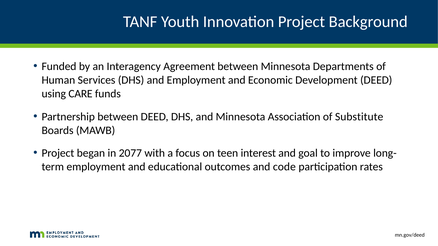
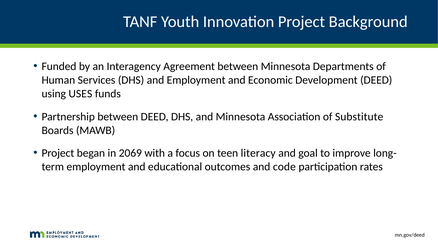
CARE: CARE -> USES
2077: 2077 -> 2069
interest: interest -> literacy
